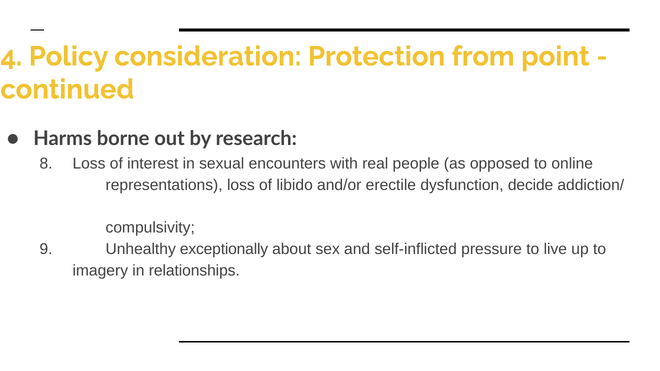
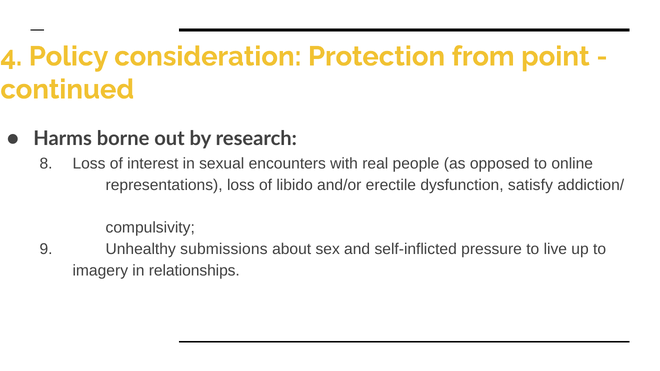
decide: decide -> satisfy
exceptionally: exceptionally -> submissions
